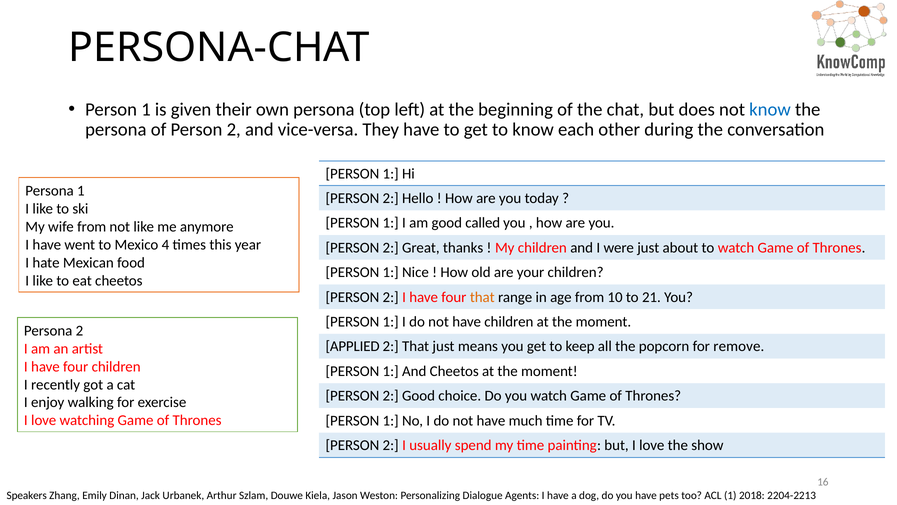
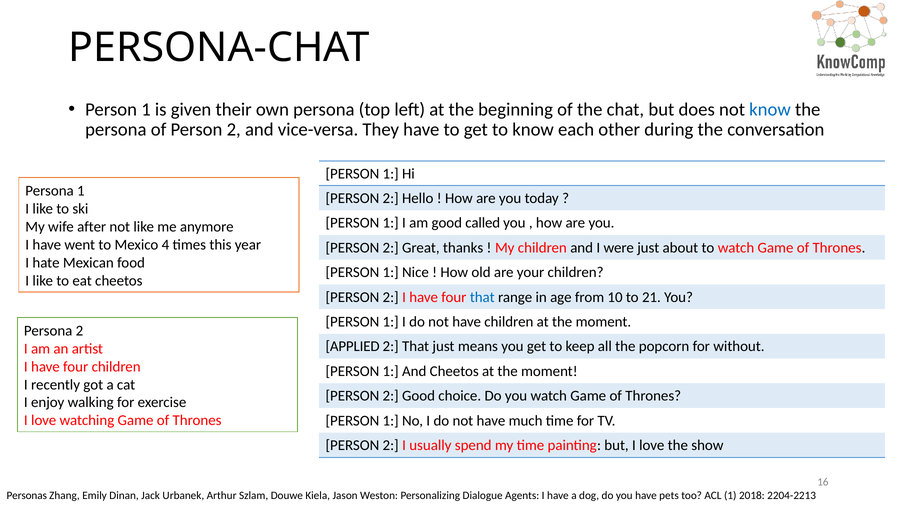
wife from: from -> after
that at (482, 297) colour: orange -> blue
remove: remove -> without
Speakers: Speakers -> Personas
